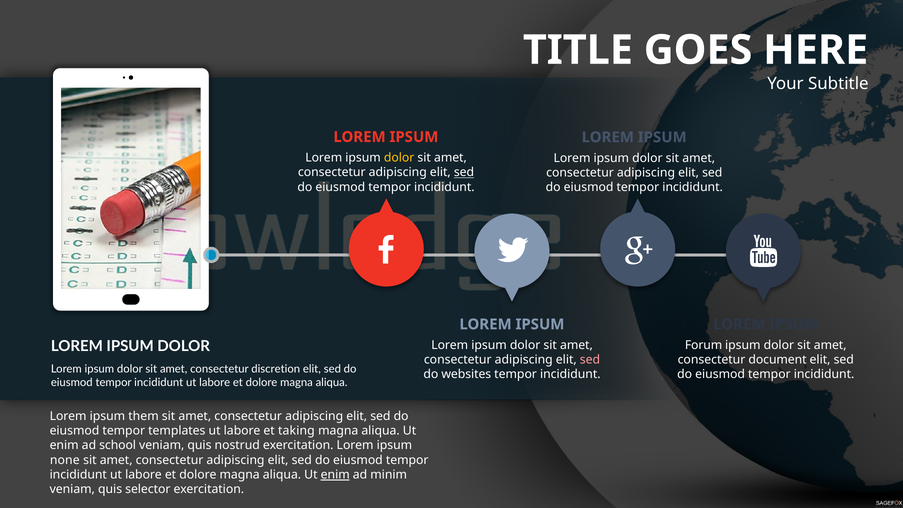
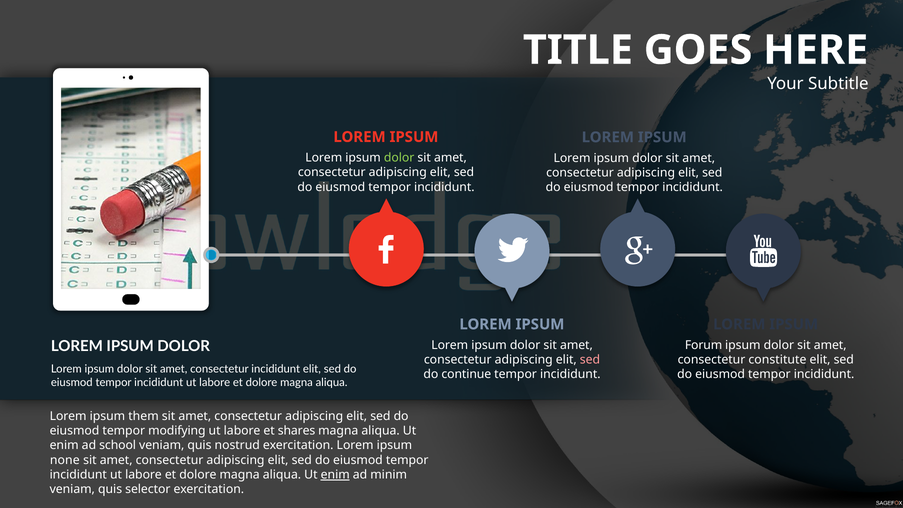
dolor at (399, 158) colour: yellow -> light green
sed at (464, 172) underline: present -> none
document: document -> constitute
consectetur discretion: discretion -> incididunt
websites: websites -> continue
templates: templates -> modifying
taking: taking -> shares
